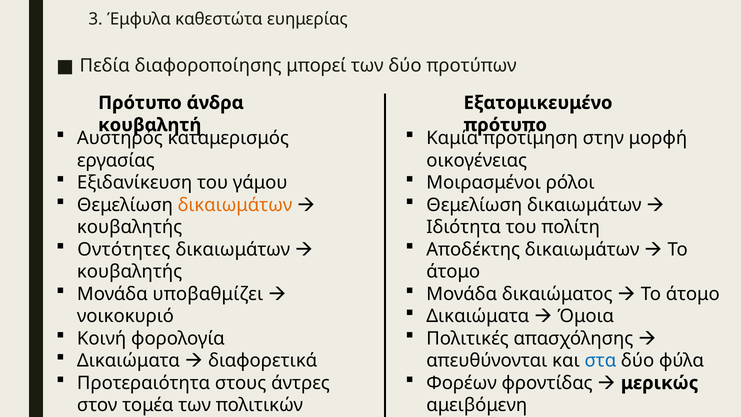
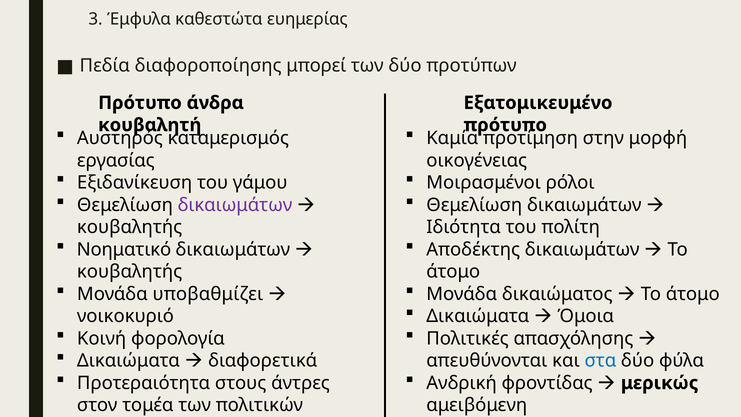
δικαιωμάτων at (235, 205) colour: orange -> purple
Οντότητες: Οντότητες -> Νοηματικό
Φορέων: Φορέων -> Ανδρική
